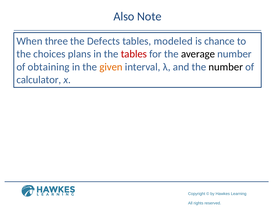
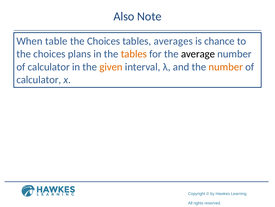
three: three -> table
Defects at (104, 41): Defects -> Choices
modeled: modeled -> averages
tables at (134, 54) colour: red -> orange
obtaining at (49, 67): obtaining -> calculator
number at (226, 67) colour: black -> orange
